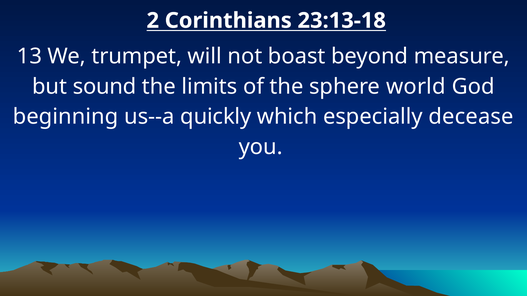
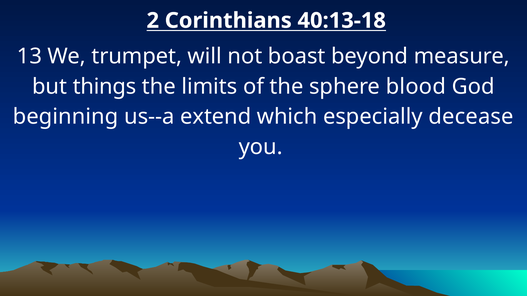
23:13-18: 23:13-18 -> 40:13-18
sound: sound -> things
world: world -> blood
quickly: quickly -> extend
